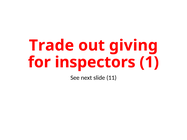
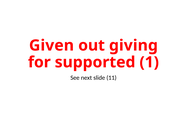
Trade: Trade -> Given
inspectors: inspectors -> supported
